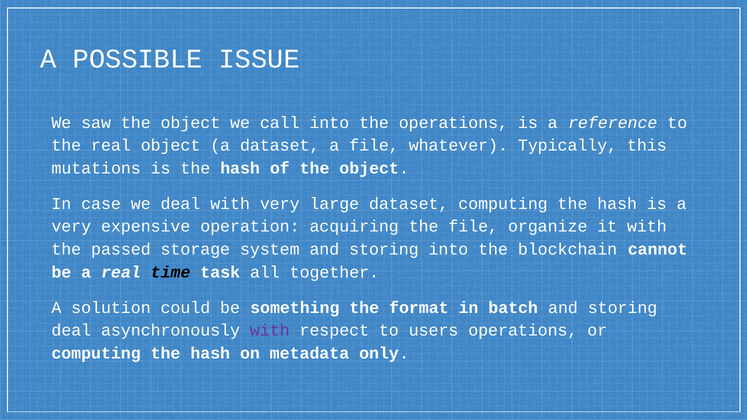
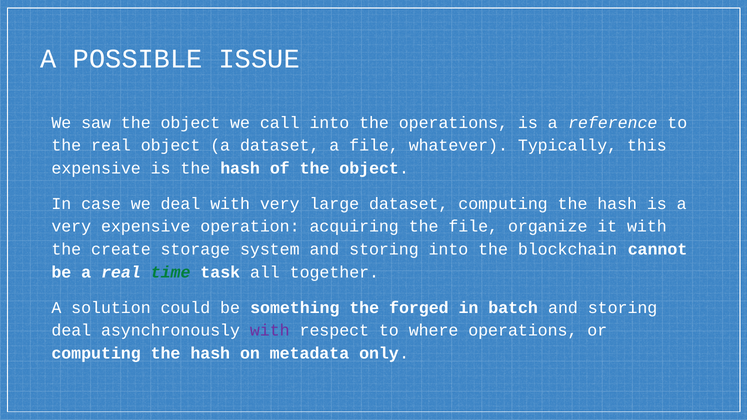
mutations at (96, 168): mutations -> expensive
passed: passed -> create
time colour: black -> green
format: format -> forged
users: users -> where
